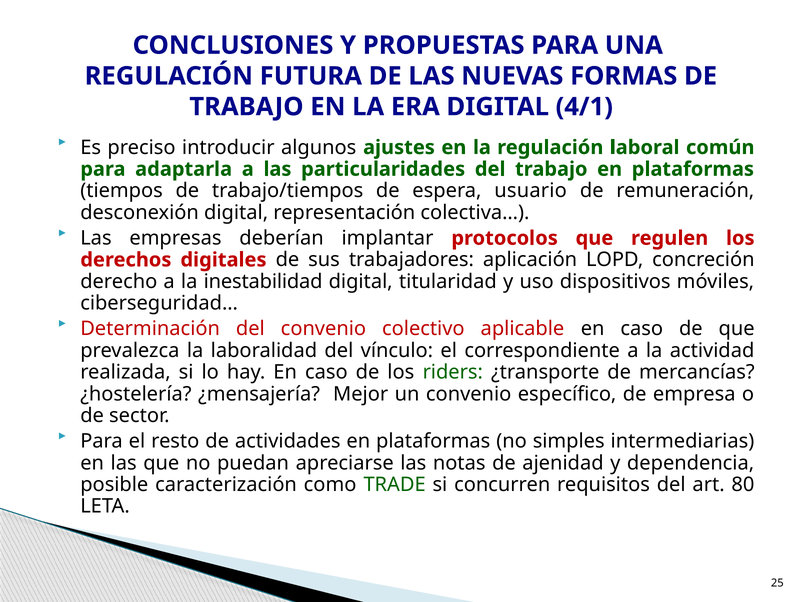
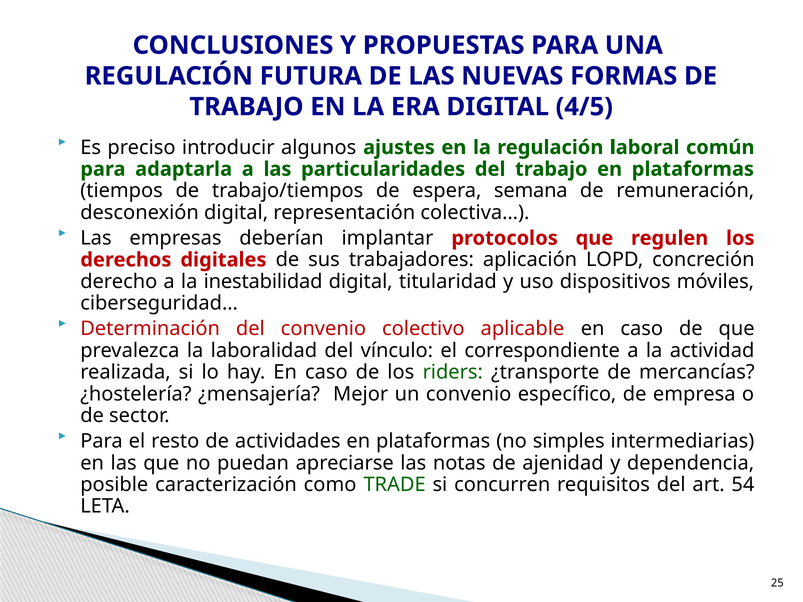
4/1: 4/1 -> 4/5
usuario: usuario -> semana
80: 80 -> 54
